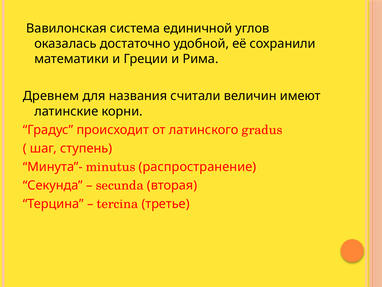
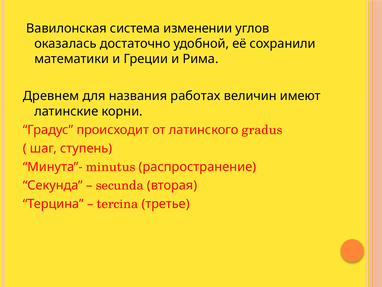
единичной: единичной -> изменении
считали: считали -> работах
